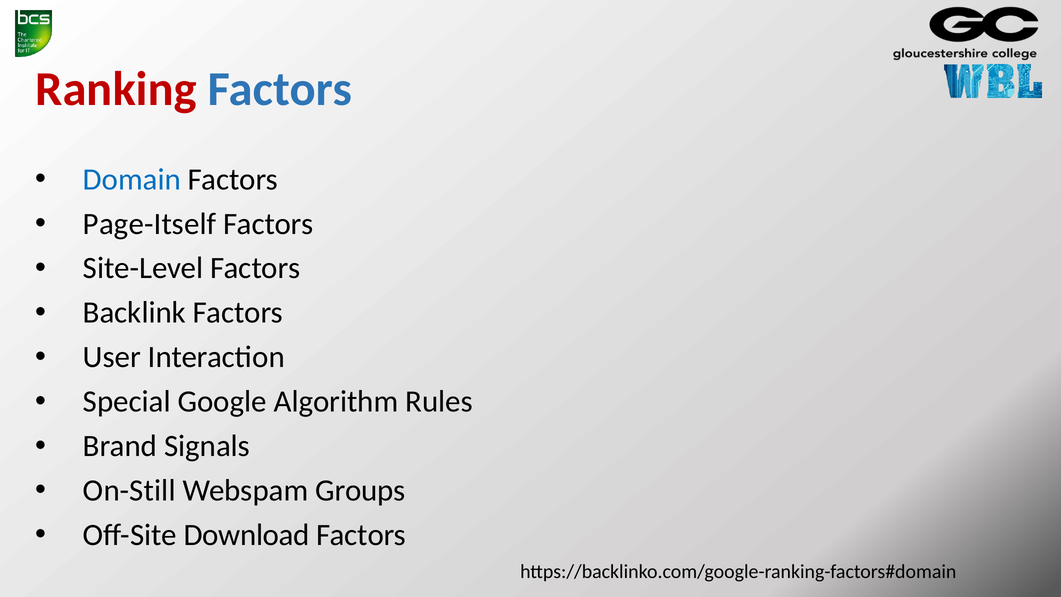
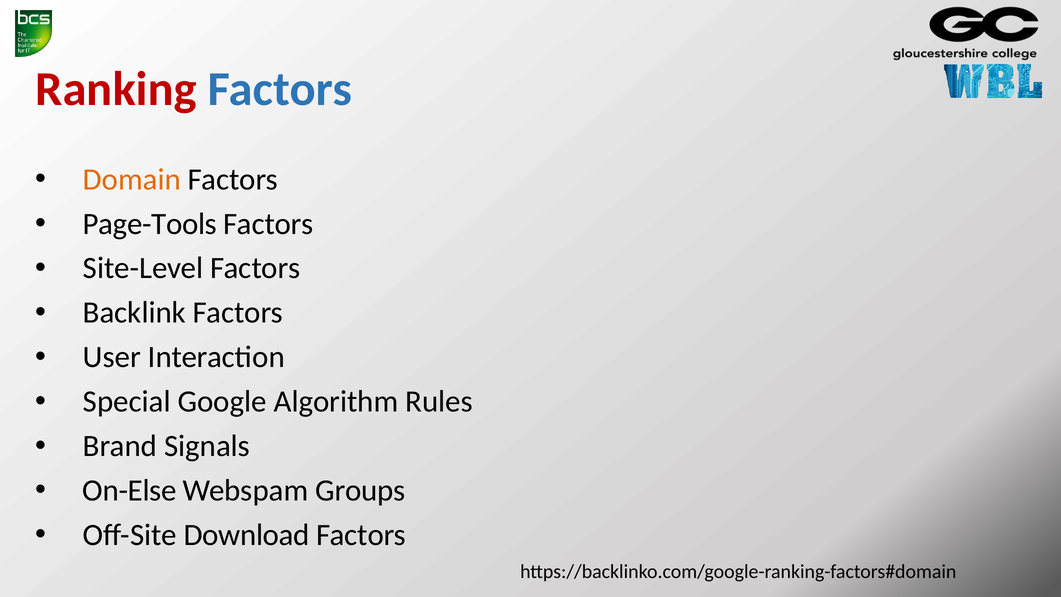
Domain colour: blue -> orange
Page-Itself: Page-Itself -> Page-Tools
On-Still: On-Still -> On-Else
